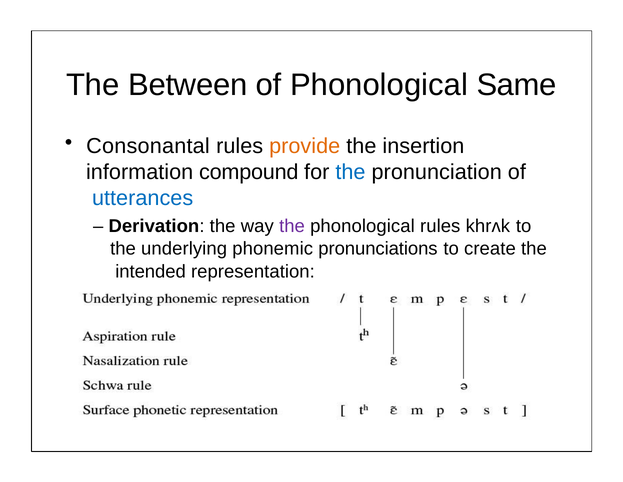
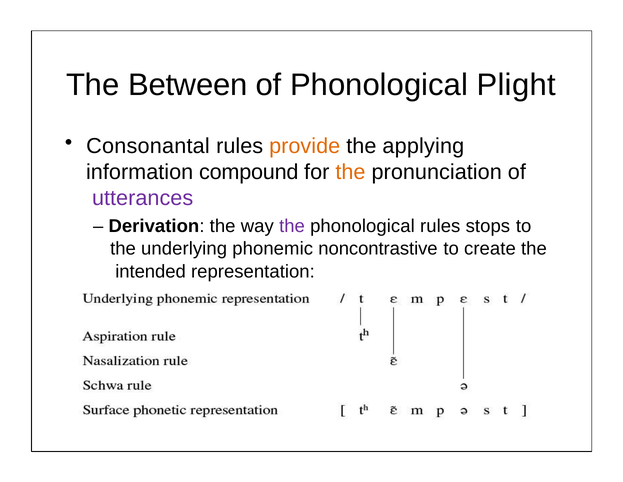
Same: Same -> Plight
insertion: insertion -> applying
the at (350, 172) colour: blue -> orange
utterances colour: blue -> purple
khrʌk: khrʌk -> stops
pronunciations: pronunciations -> noncontrastive
